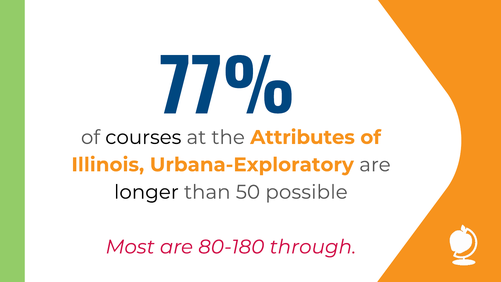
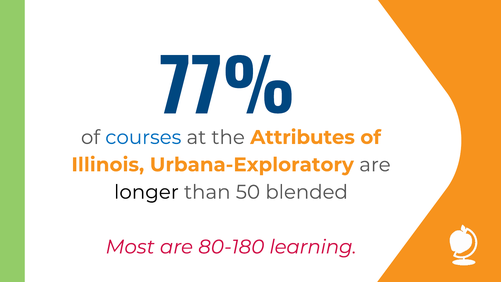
courses colour: black -> blue
possible: possible -> blended
through: through -> learning
